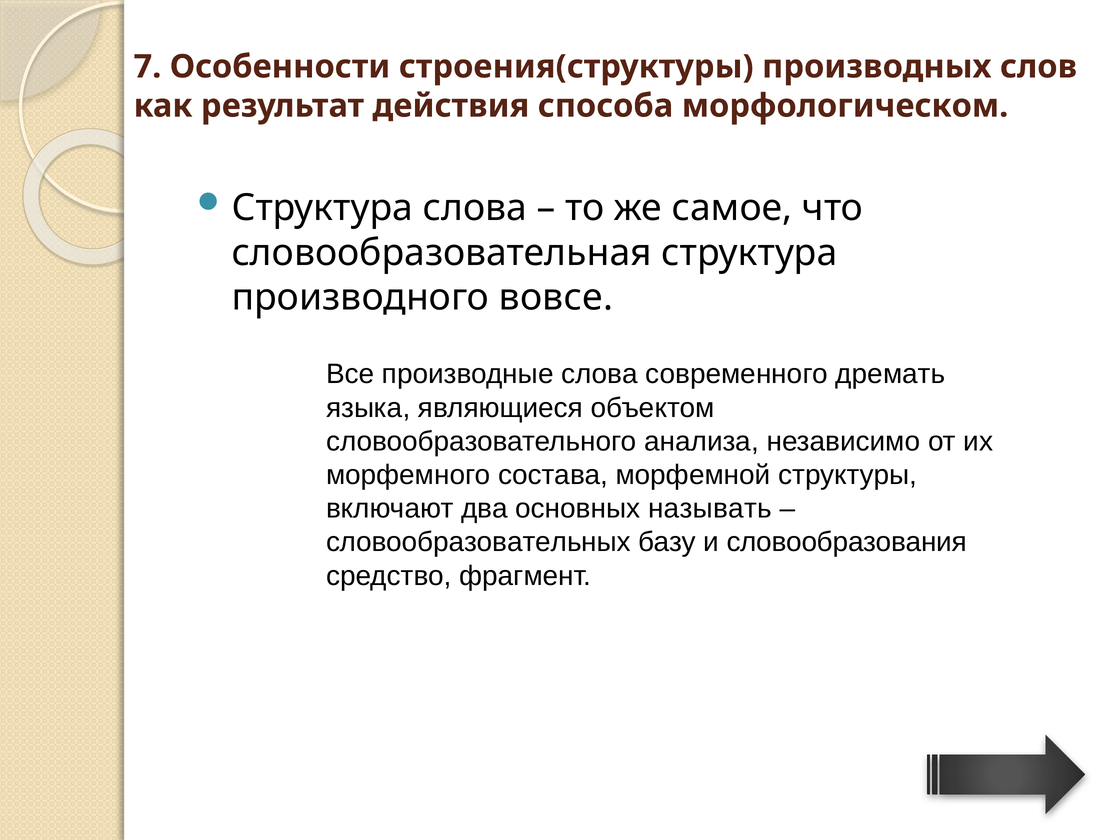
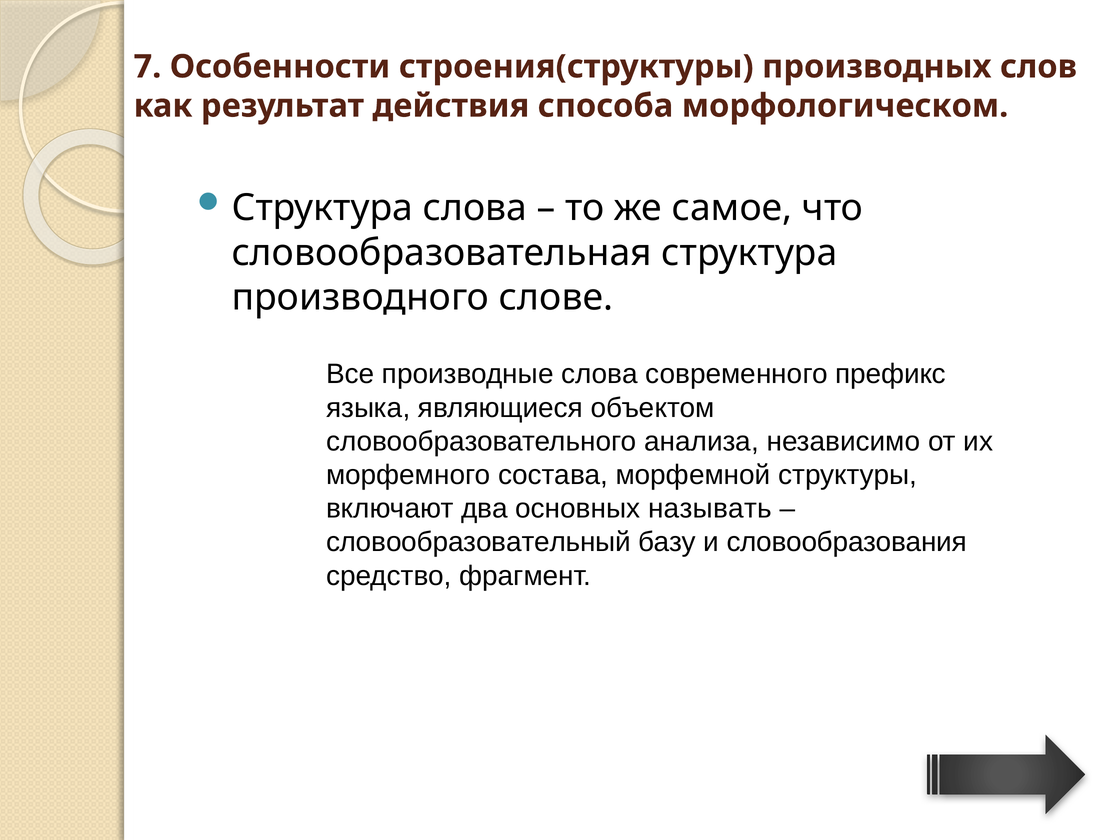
вовсе: вовсе -> слове
дремать: дремать -> префикс
словообразовательных: словообразовательных -> словообразовательный
